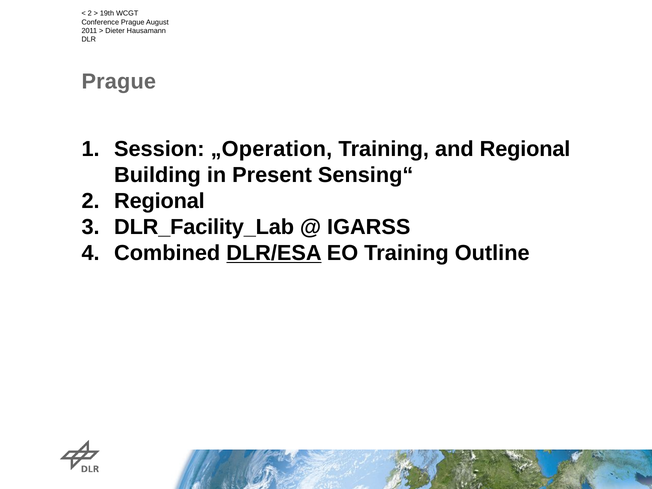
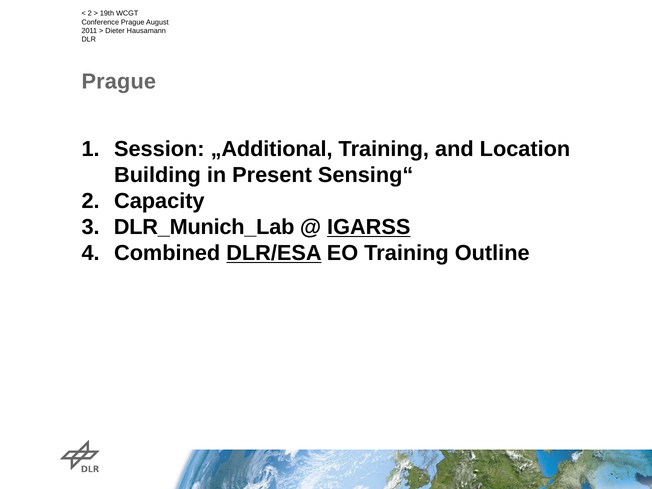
„Operation: „Operation -> „Additional
and Regional: Regional -> Location
2 Regional: Regional -> Capacity
DLR_Facility_Lab: DLR_Facility_Lab -> DLR_Munich_Lab
IGARSS underline: none -> present
